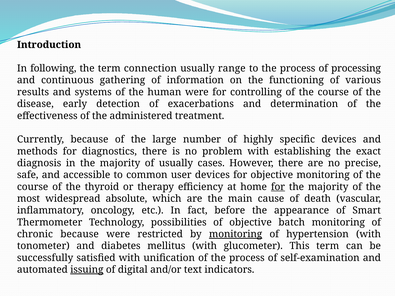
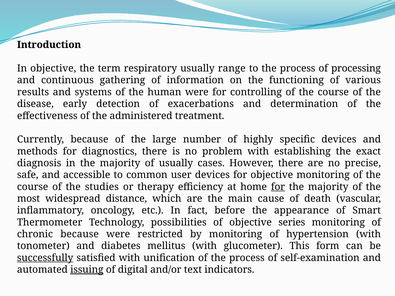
In following: following -> objective
connection: connection -> respiratory
thyroid: thyroid -> studies
absolute: absolute -> distance
batch: batch -> series
monitoring at (236, 234) underline: present -> none
This term: term -> form
successfully underline: none -> present
